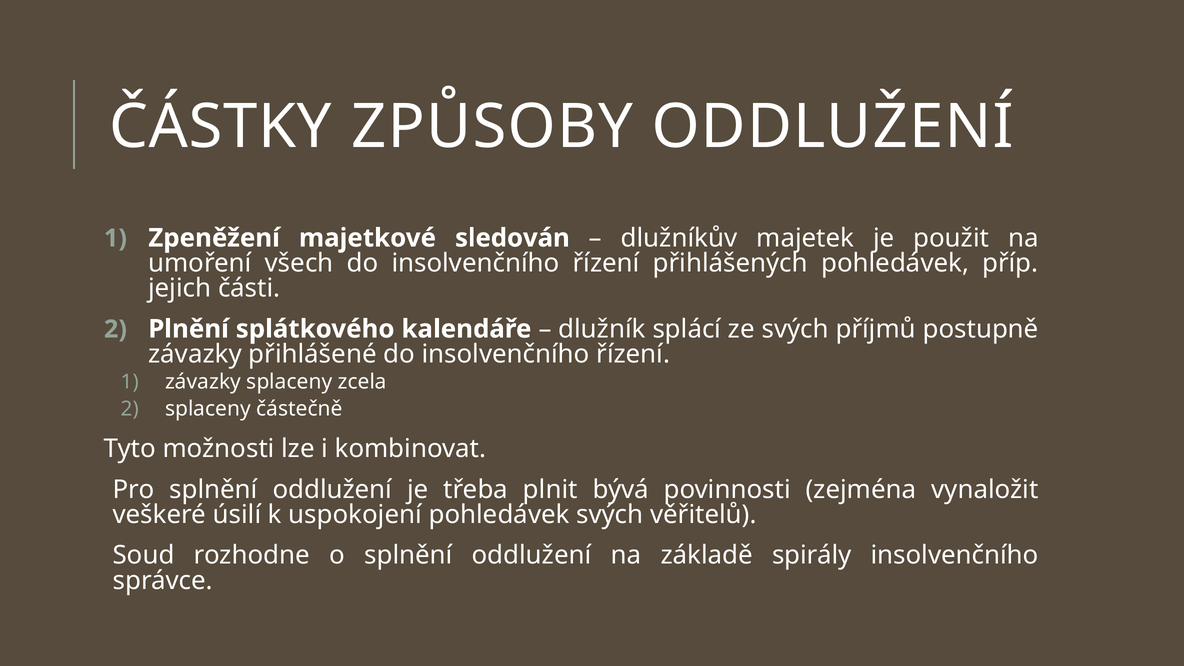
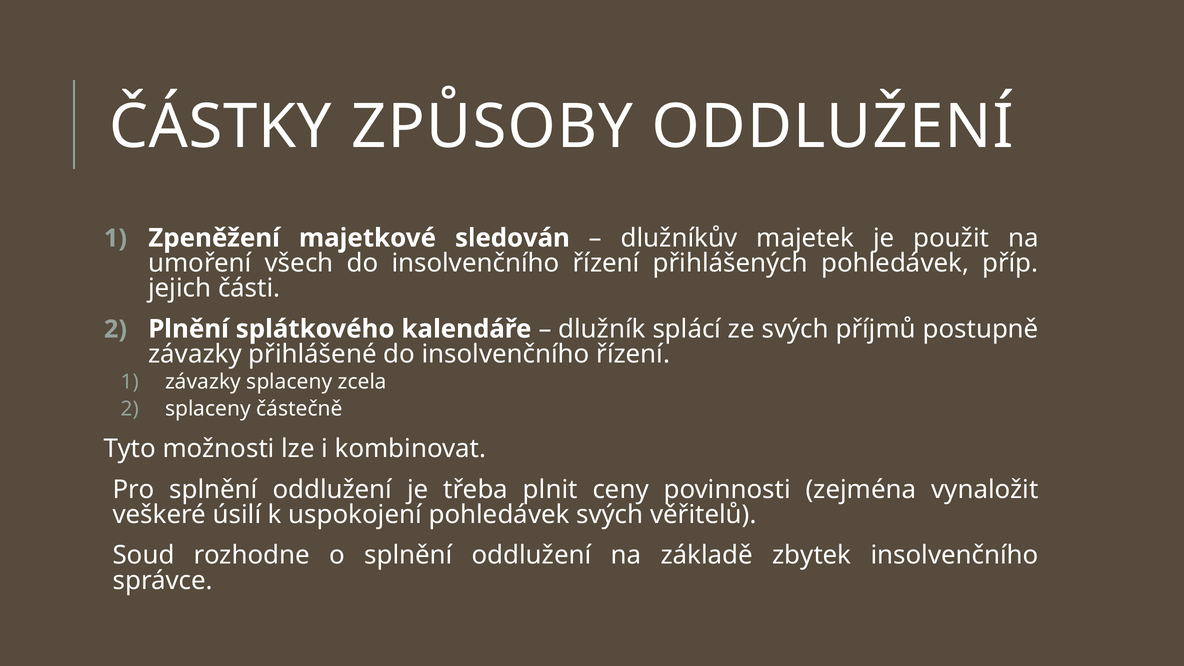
bývá: bývá -> ceny
spirály: spirály -> zbytek
